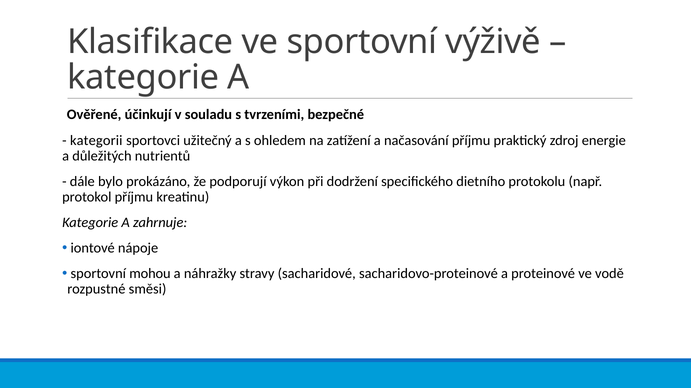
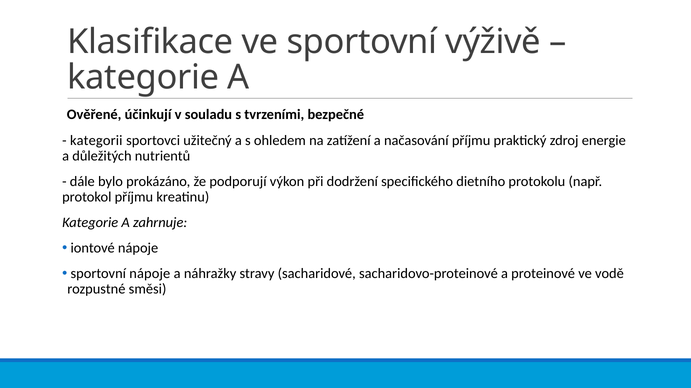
sportovní mohou: mohou -> nápoje
